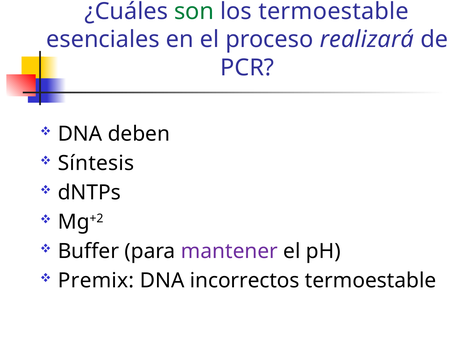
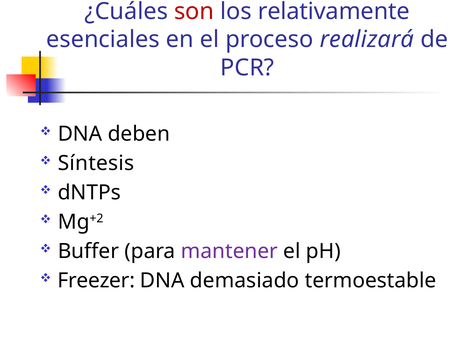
son colour: green -> red
los termoestable: termoestable -> relativamente
Premix: Premix -> Freezer
incorrectos: incorrectos -> demasiado
